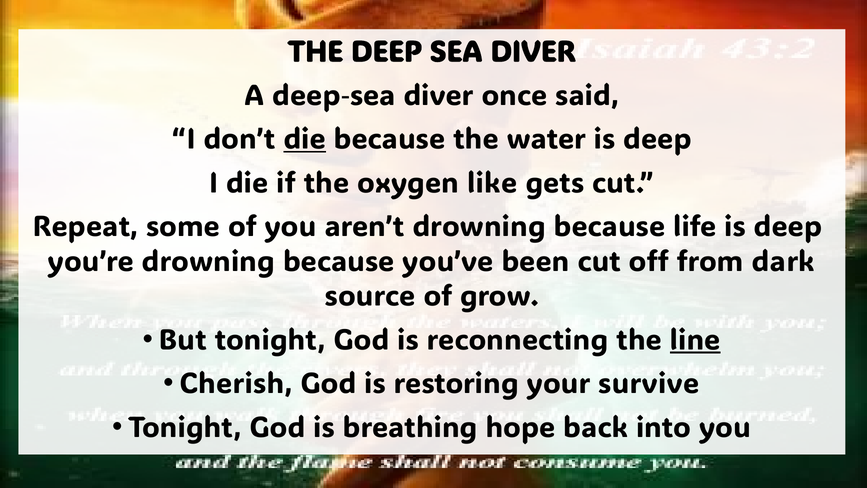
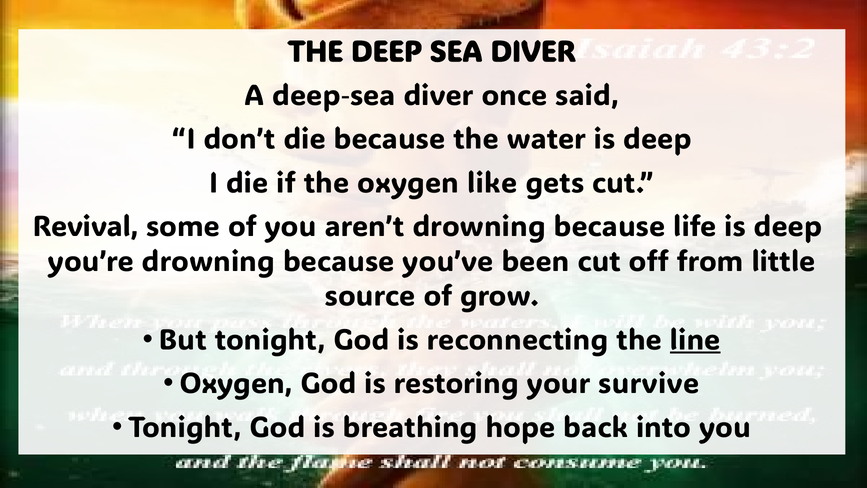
die at (305, 139) underline: present -> none
Repeat: Repeat -> Revival
dark: dark -> little
Cherish at (236, 384): Cherish -> Oxygen
